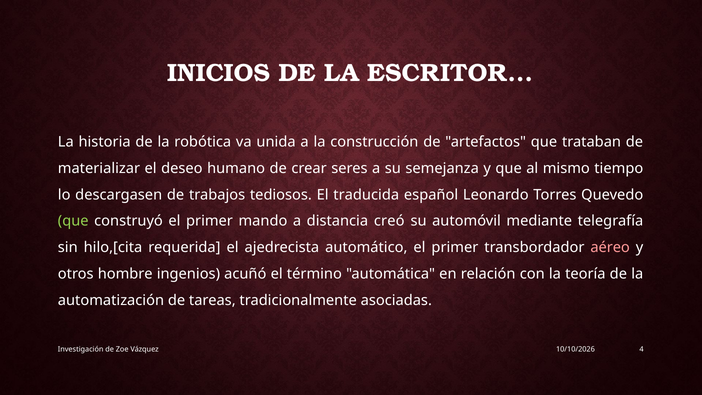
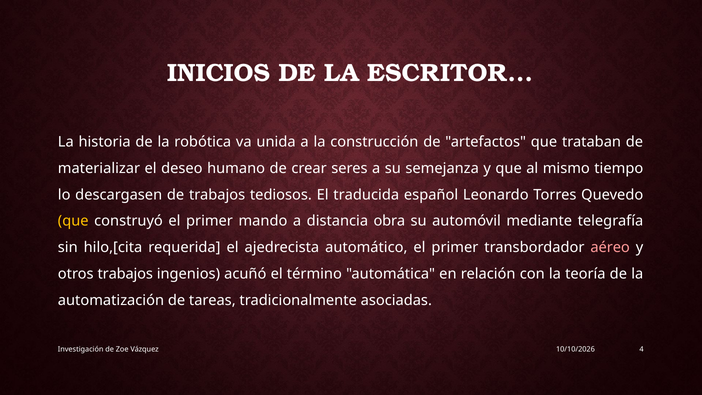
que at (73, 221) colour: light green -> yellow
creó: creó -> obra
otros hombre: hombre -> trabajos
